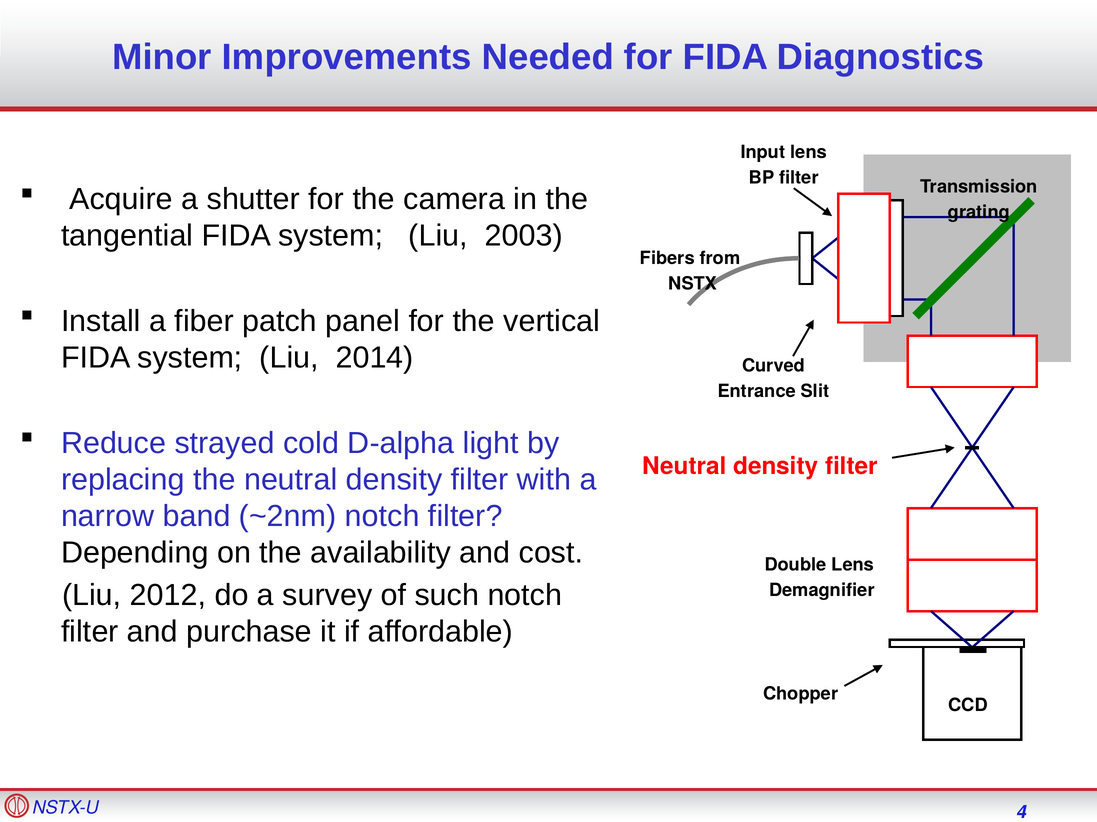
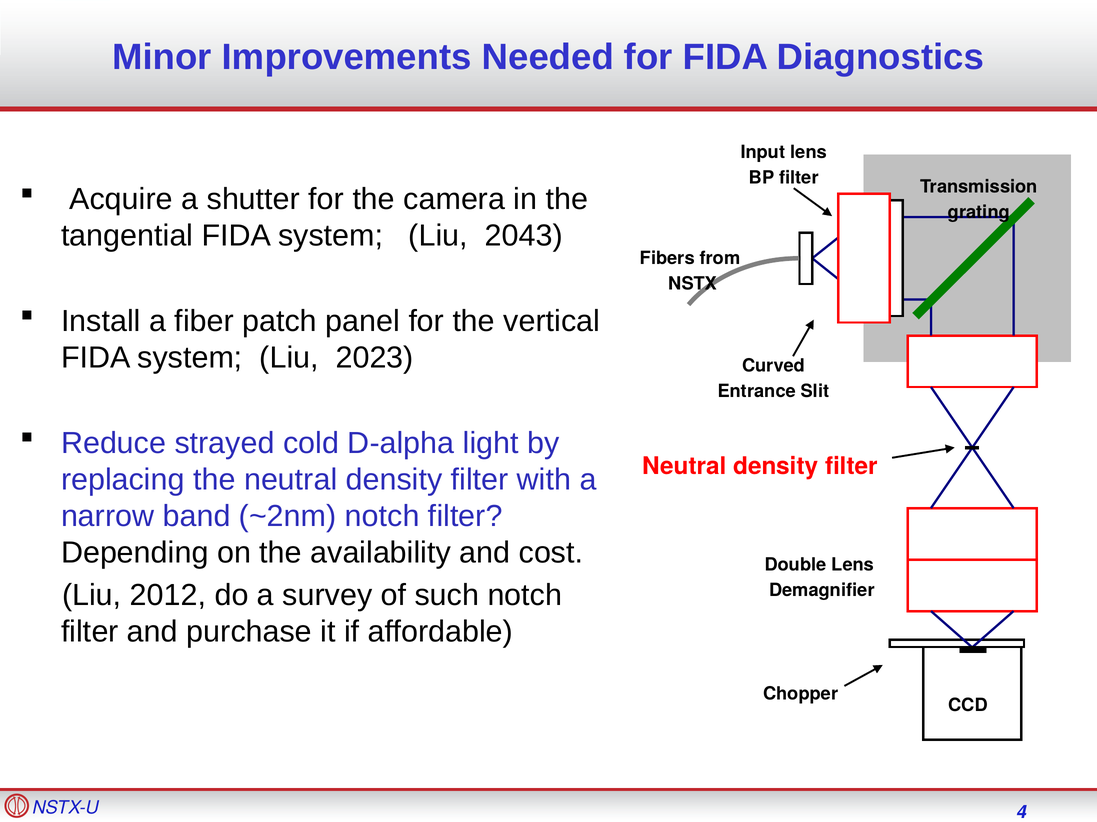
2003: 2003 -> 2043
2014: 2014 -> 2023
